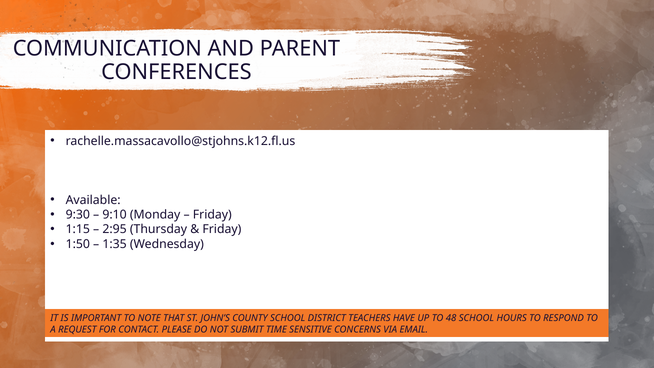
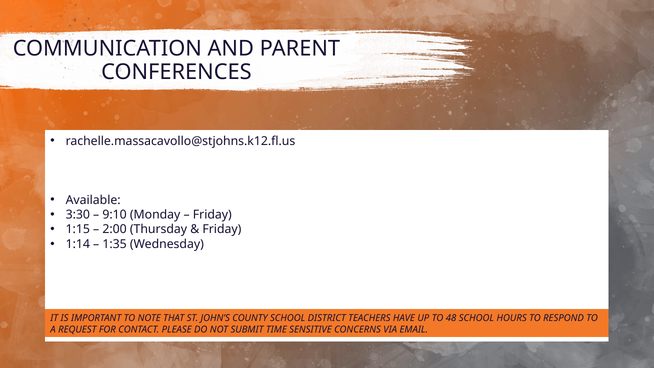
9:30: 9:30 -> 3:30
2:95: 2:95 -> 2:00
1:50: 1:50 -> 1:14
